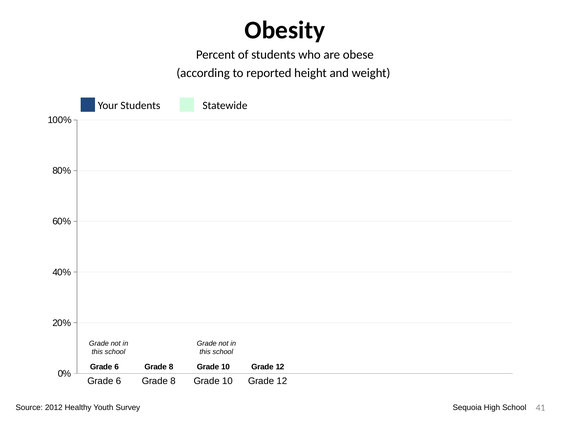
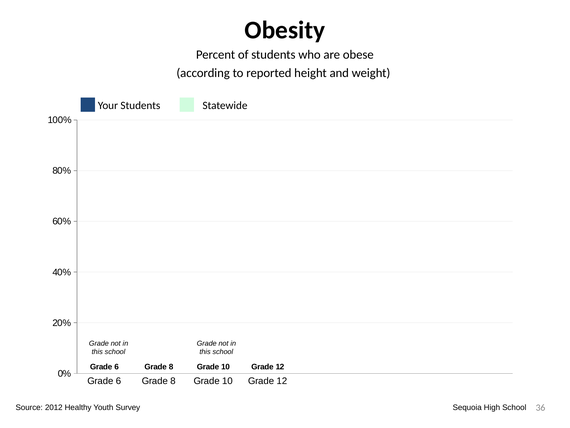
41: 41 -> 36
